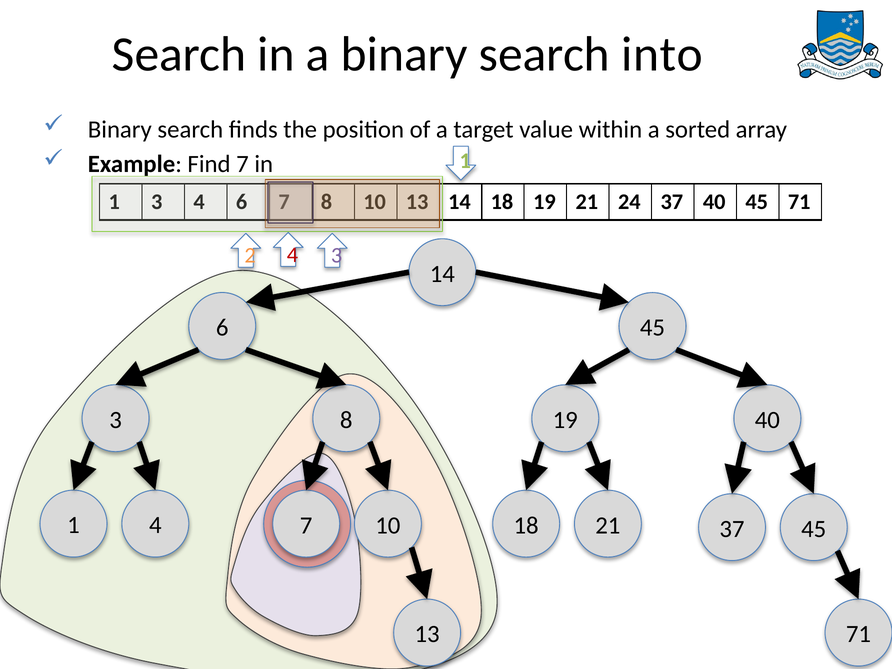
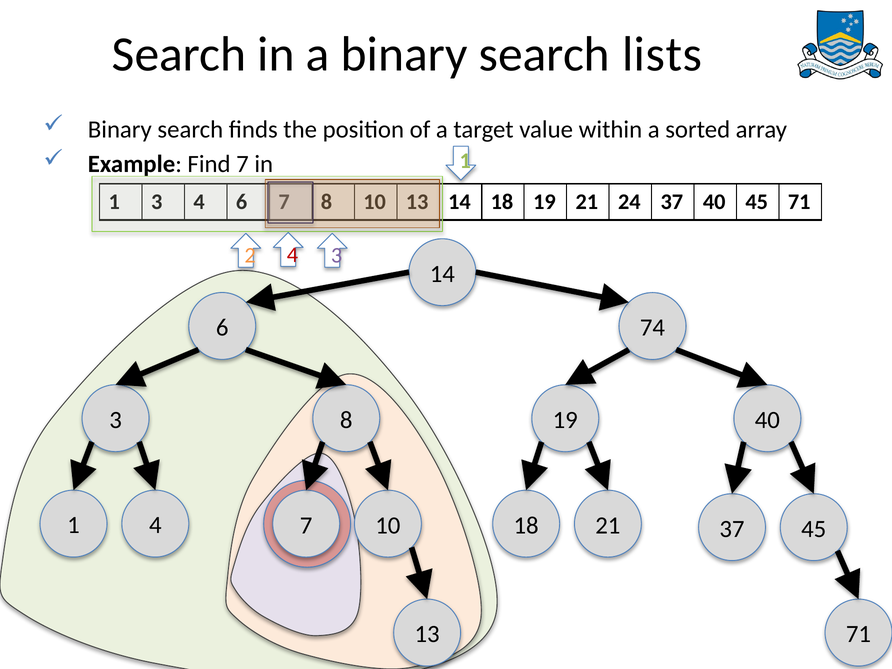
into: into -> lists
6 45: 45 -> 74
